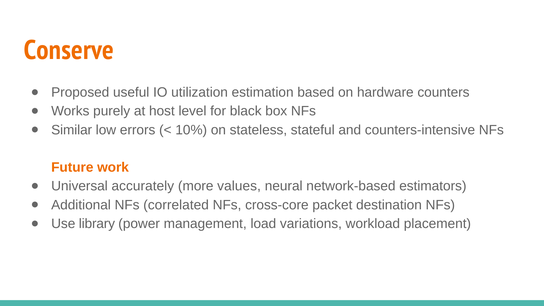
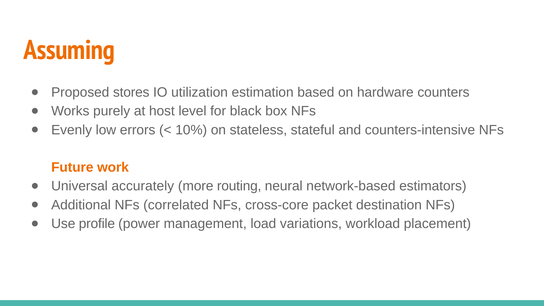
Conserve: Conserve -> Assuming
useful: useful -> stores
Similar: Similar -> Evenly
values: values -> routing
library: library -> profile
